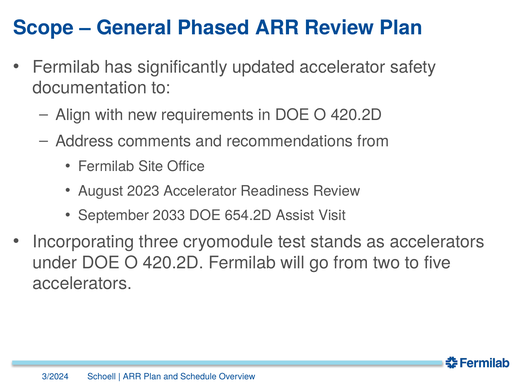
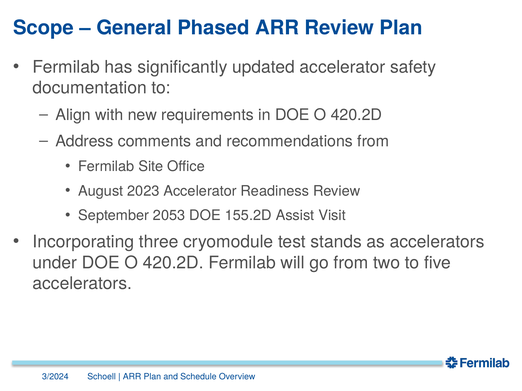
2033: 2033 -> 2053
654.2D: 654.2D -> 155.2D
